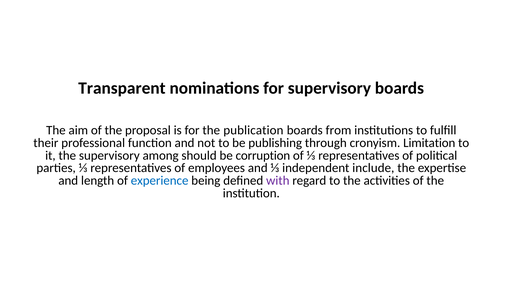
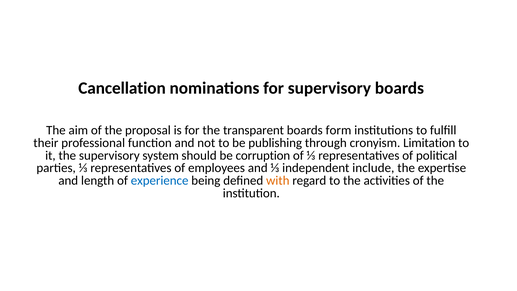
Transparent: Transparent -> Cancellation
publication: publication -> transparent
from: from -> form
among: among -> system
with colour: purple -> orange
